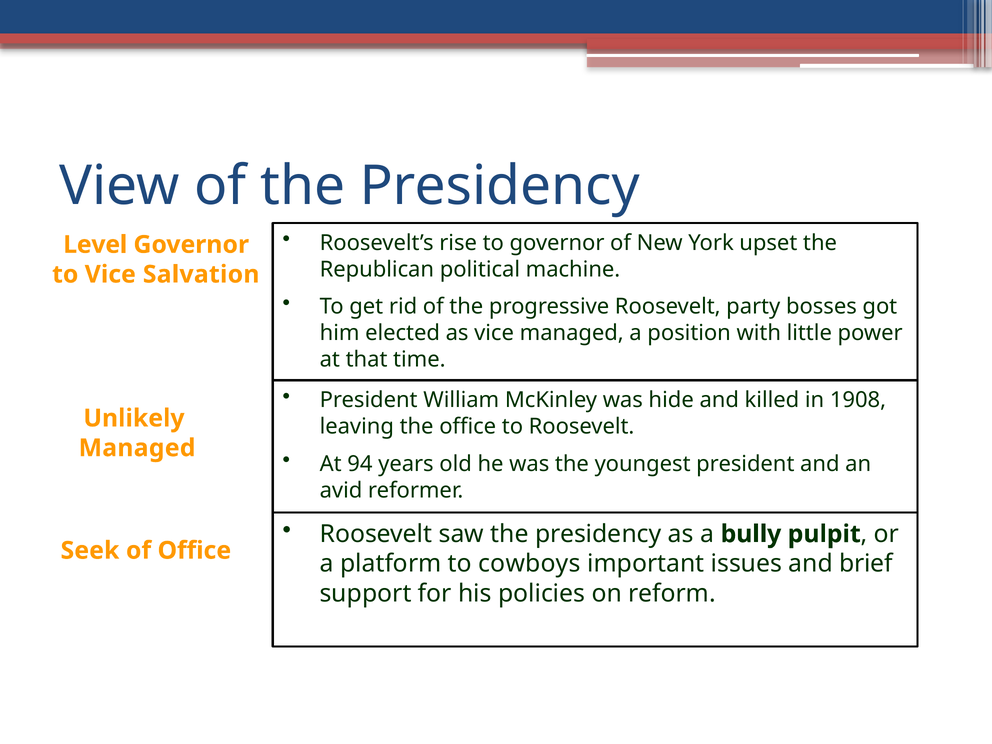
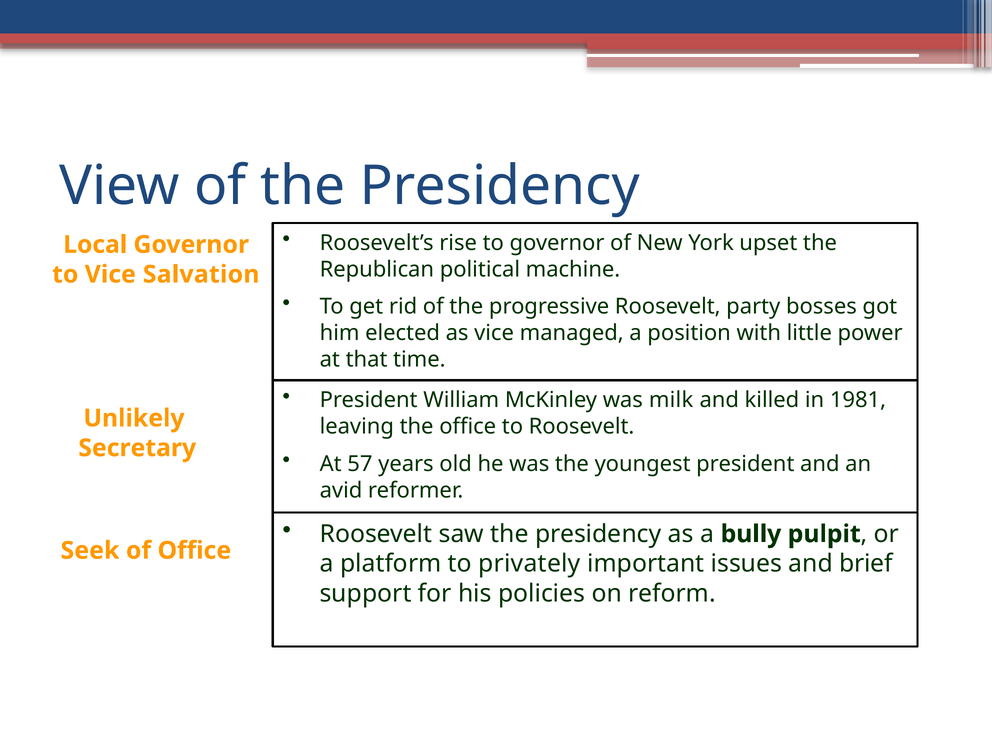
Level: Level -> Local
hide: hide -> milk
1908: 1908 -> 1981
Managed at (137, 448): Managed -> Secretary
94: 94 -> 57
cowboys: cowboys -> privately
